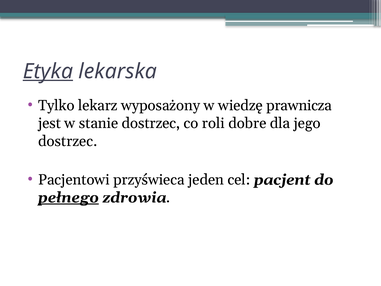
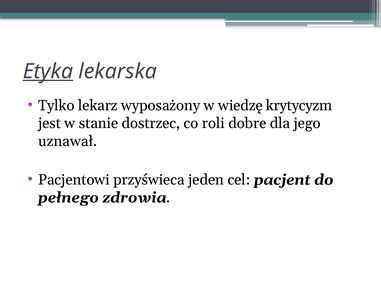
prawnicza: prawnicza -> krytycyzm
dostrzec at (68, 141): dostrzec -> uznawał
pełnego underline: present -> none
